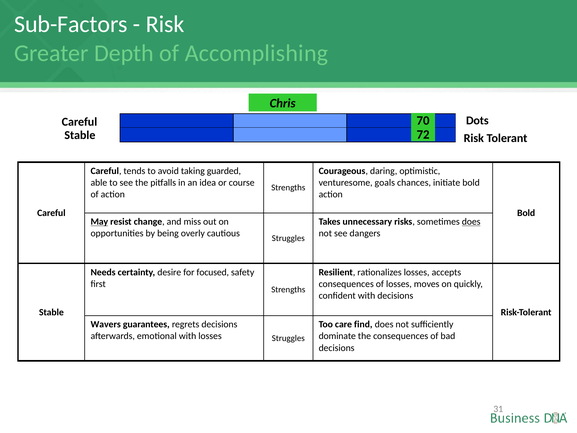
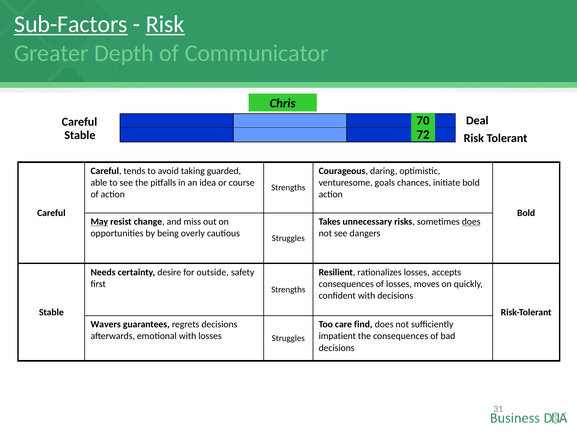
Sub-Factors underline: none -> present
Risk at (165, 24) underline: none -> present
Accomplishing: Accomplishing -> Communicator
Dots: Dots -> Deal
focused: focused -> outside
dominate: dominate -> impatient
